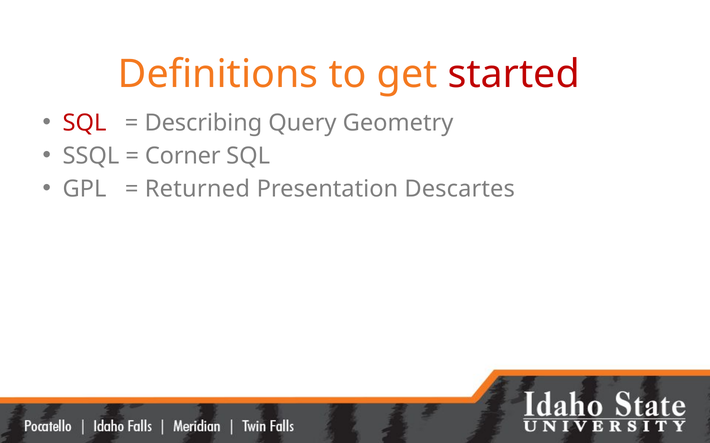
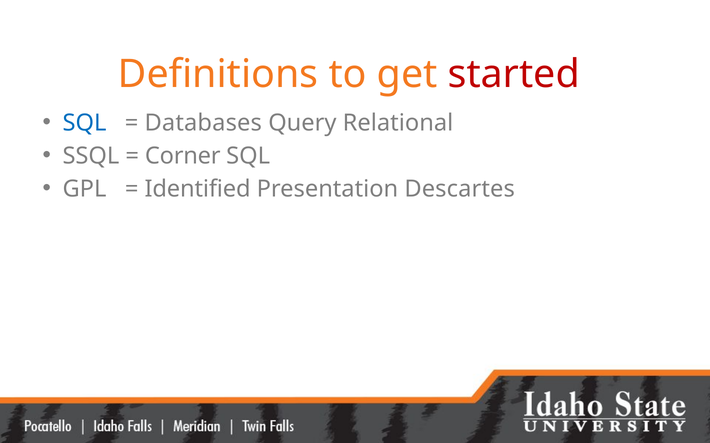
SQL at (84, 123) colour: red -> blue
Describing: Describing -> Databases
Geometry: Geometry -> Relational
Returned: Returned -> Identified
